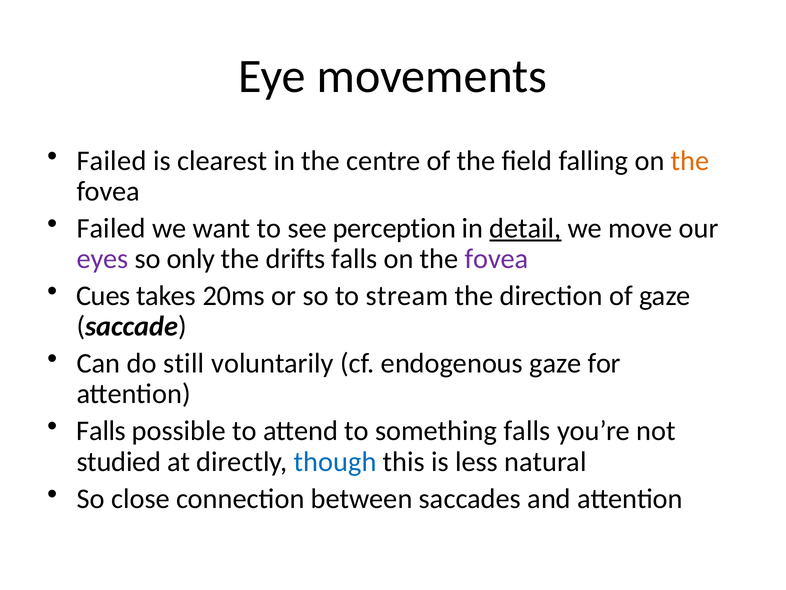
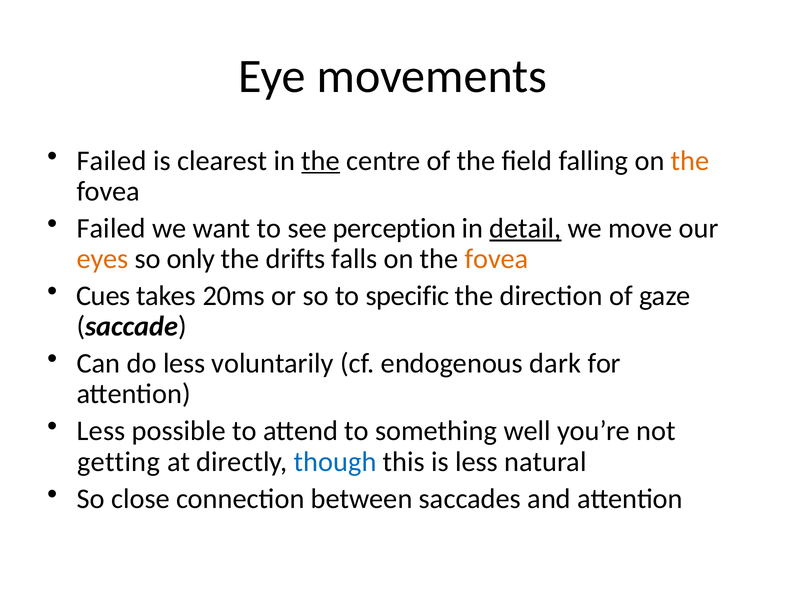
the at (321, 160) underline: none -> present
eyes colour: purple -> orange
fovea at (497, 259) colour: purple -> orange
stream: stream -> specific
do still: still -> less
endogenous gaze: gaze -> dark
Falls at (101, 431): Falls -> Less
something falls: falls -> well
studied: studied -> getting
